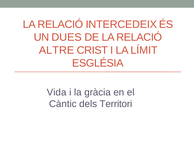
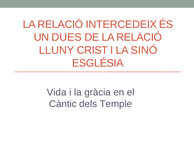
ALTRE: ALTRE -> LLUNY
LÍMIT: LÍMIT -> SINÓ
Territori: Territori -> Temple
